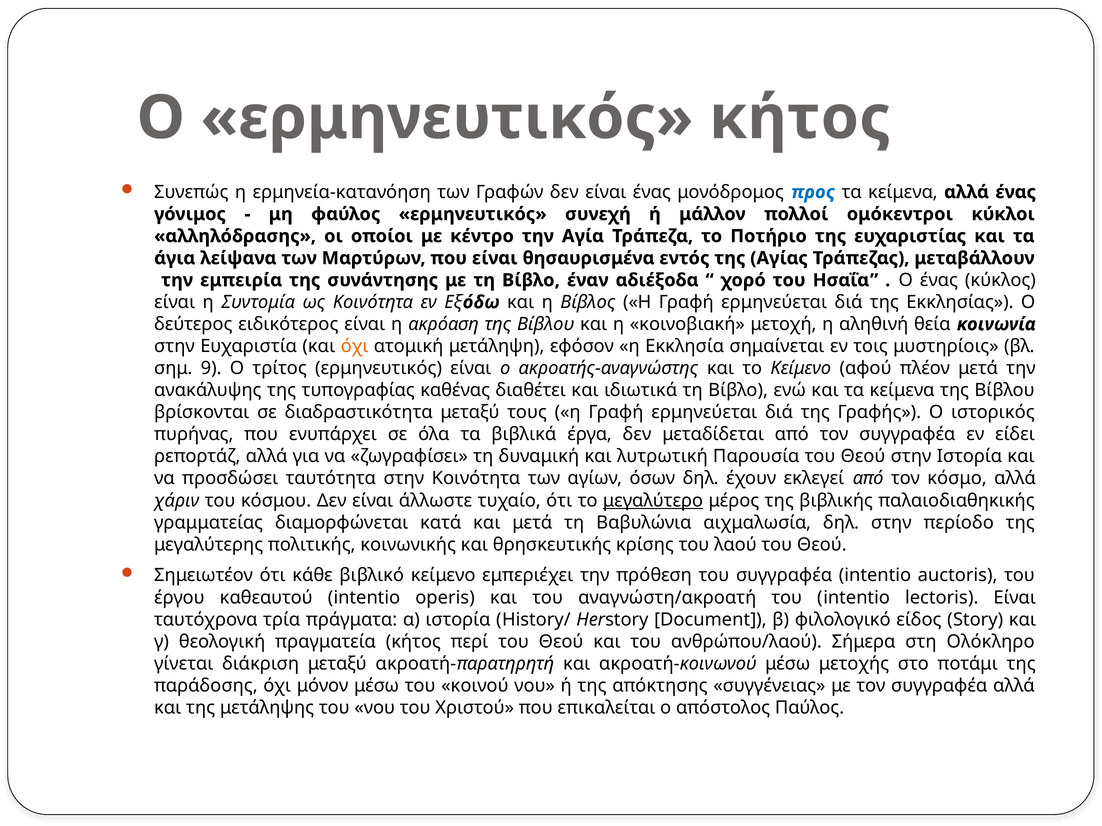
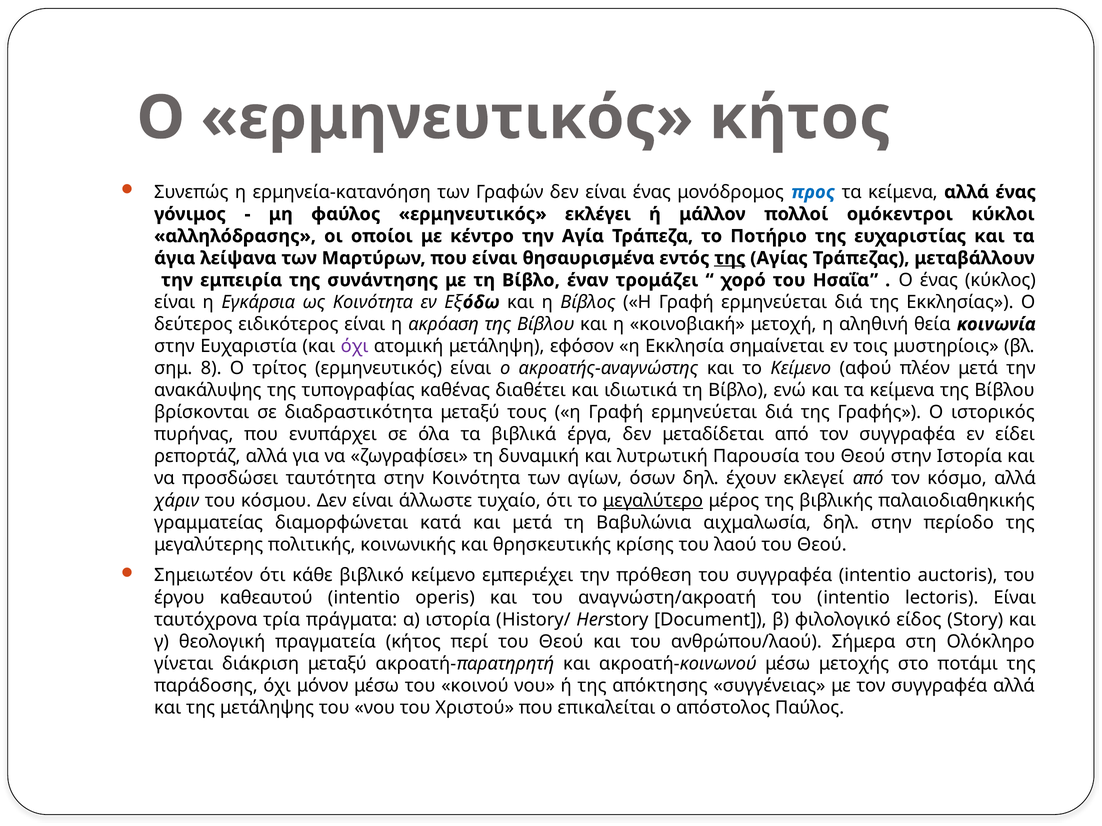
συνεχή: συνεχή -> εκλέγει
της at (730, 258) underline: none -> present
αδιέξοδα: αδιέξοδα -> τρομάζει
Συντομία: Συντομία -> Εγκάρσια
όχι at (355, 346) colour: orange -> purple
9: 9 -> 8
